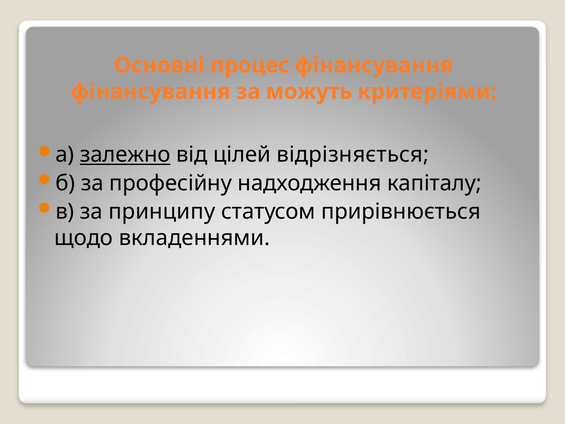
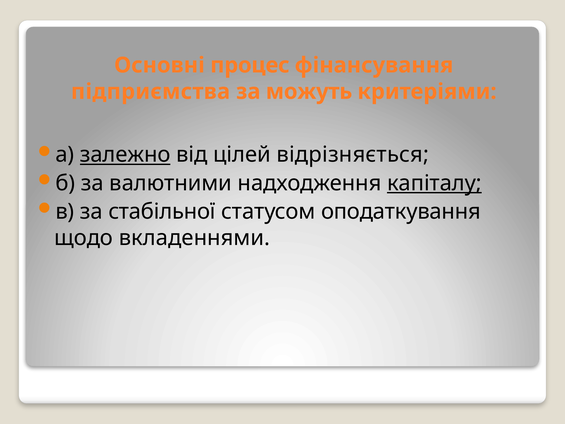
фінансування at (151, 92): фінансування -> підприємства
професійну: професійну -> валютними
капіталу underline: none -> present
принципу: принципу -> стабільної
прирівнюється: прирівнюється -> оподаткування
